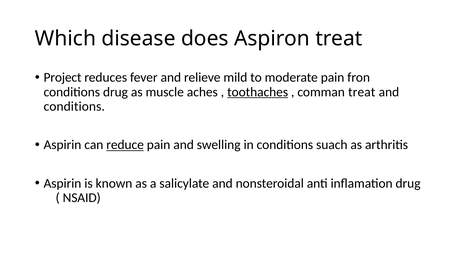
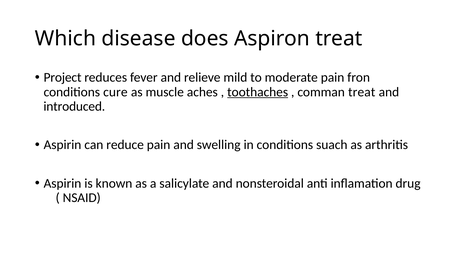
conditions drug: drug -> cure
conditions at (74, 107): conditions -> introduced
reduce underline: present -> none
